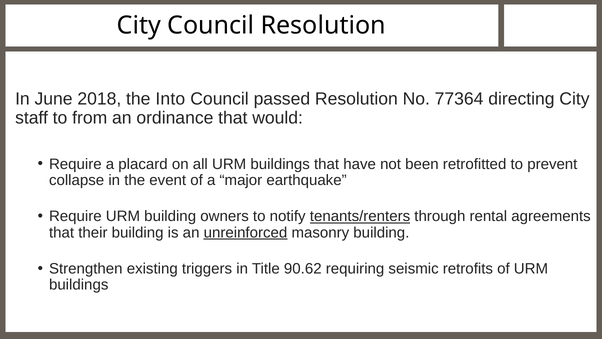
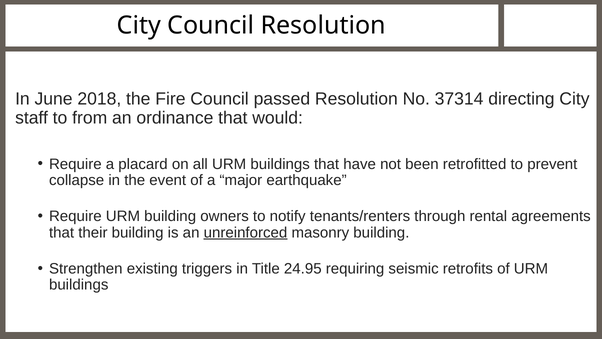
Into: Into -> Fire
77364: 77364 -> 37314
tenants/renters underline: present -> none
90.62: 90.62 -> 24.95
